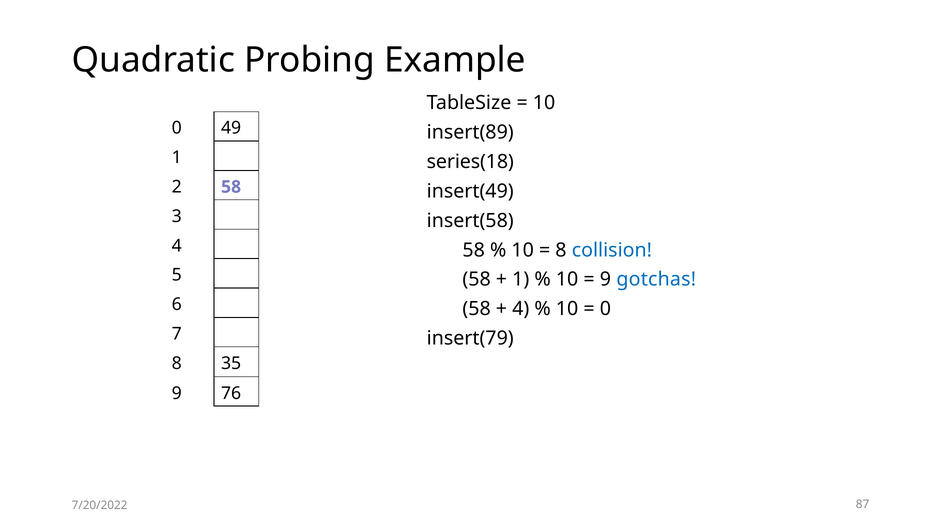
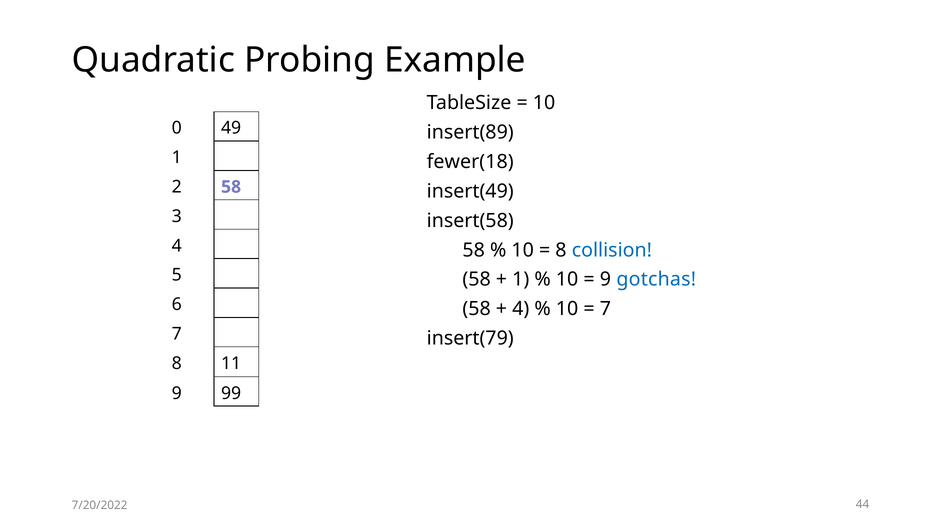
series(18: series(18 -> fewer(18
0 at (605, 309): 0 -> 7
35: 35 -> 11
76: 76 -> 99
87: 87 -> 44
